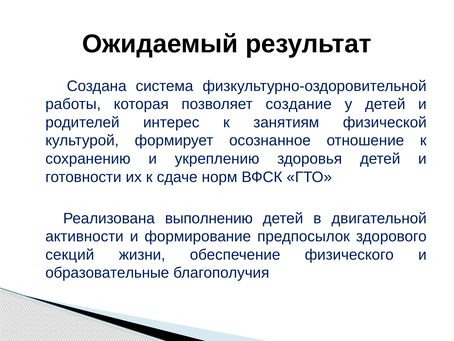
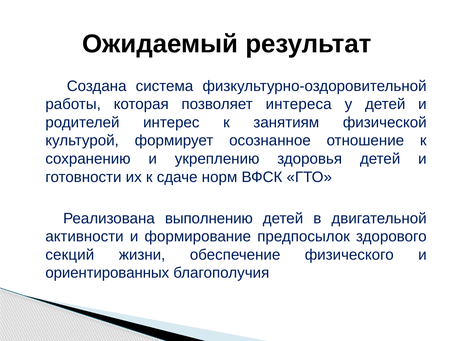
создание: создание -> интереса
образовательные: образовательные -> ориентированных
